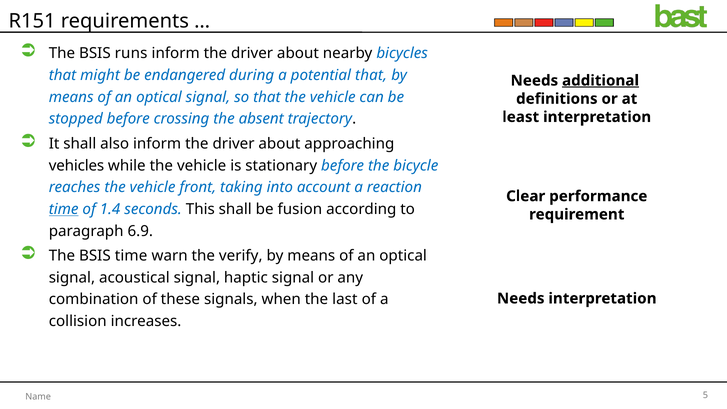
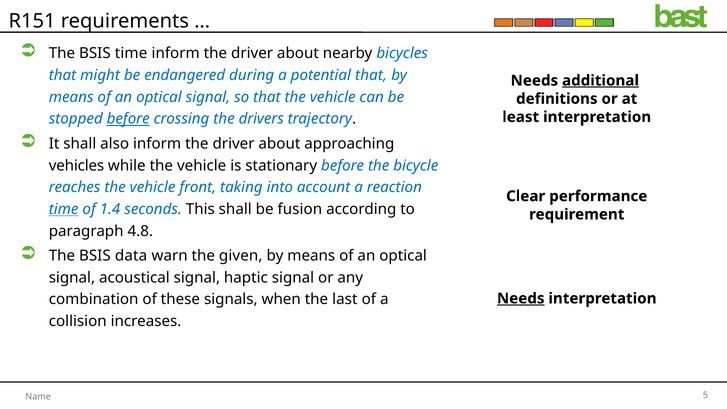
BSIS runs: runs -> time
before at (128, 119) underline: none -> present
absent: absent -> drivers
6.9: 6.9 -> 4.8
BSIS time: time -> data
verify: verify -> given
Needs at (521, 298) underline: none -> present
